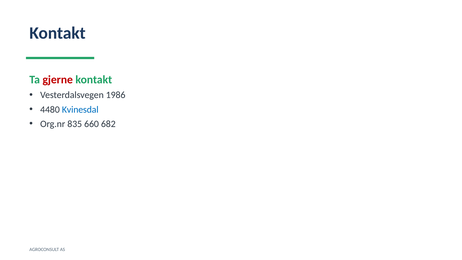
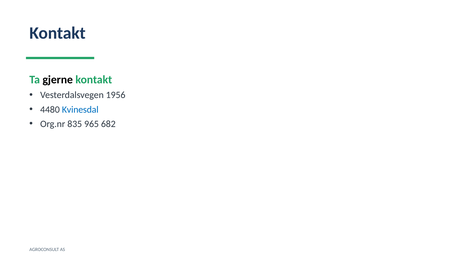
gjerne colour: red -> black
1986: 1986 -> 1956
660: 660 -> 965
